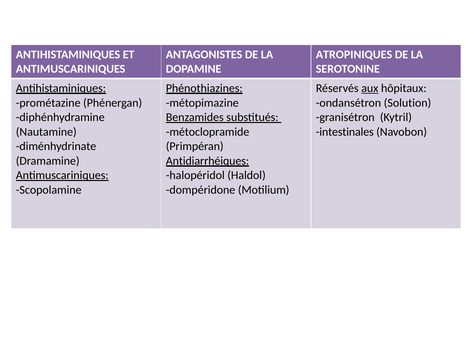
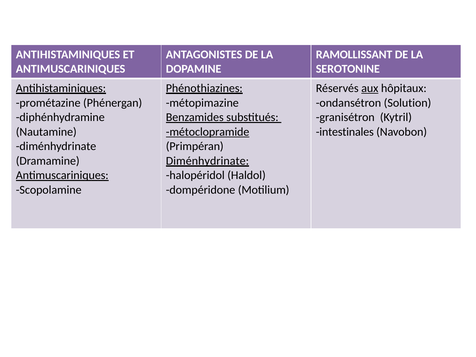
ATROPINIQUES: ATROPINIQUES -> RAMOLLISSANT
métoclopramide underline: none -> present
Antidiarrhéiques at (207, 161): Antidiarrhéiques -> Diménhydrinate
